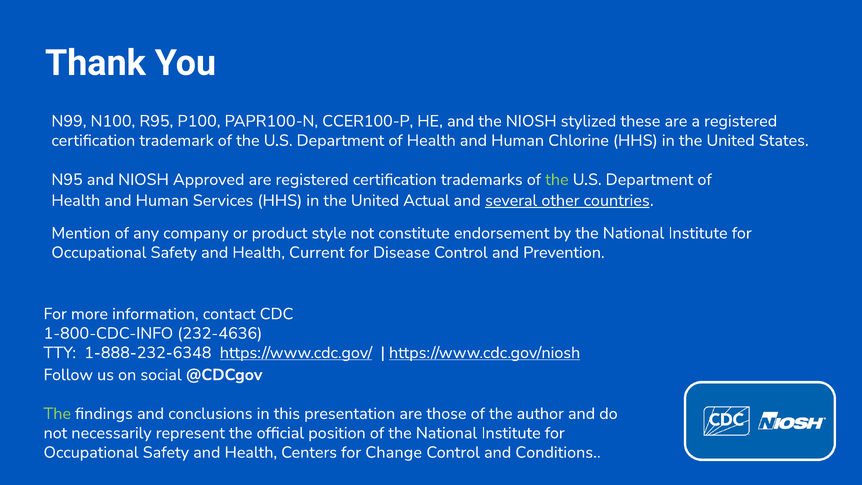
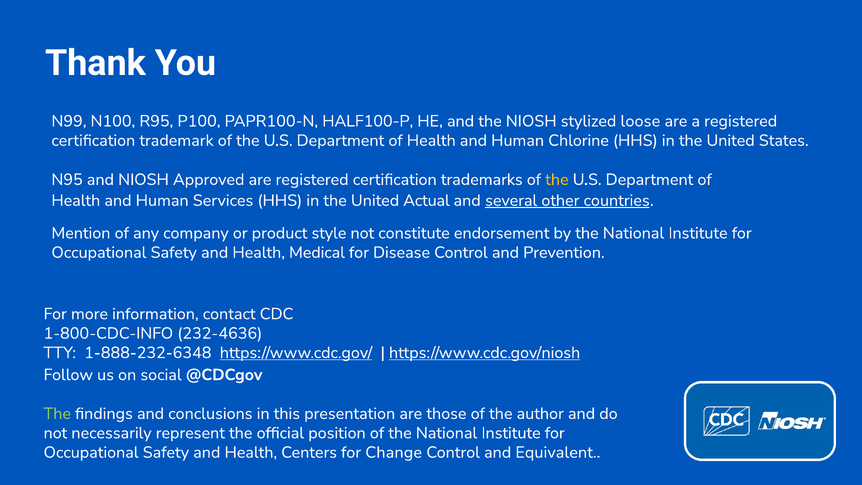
CCER100-P: CCER100-P -> HALF100-P
these: these -> loose
the at (557, 180) colour: light green -> yellow
Current: Current -> Medical
Conditions: Conditions -> Equivalent
